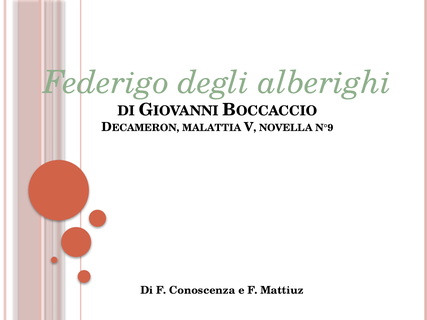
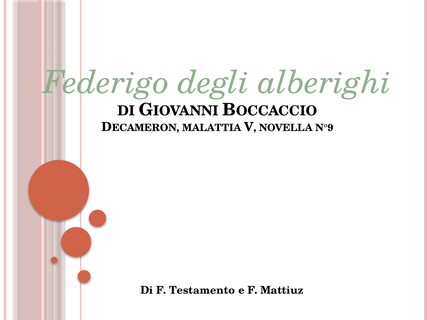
Conoscenza: Conoscenza -> Testamento
